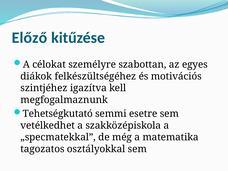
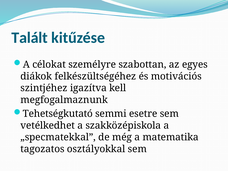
Előző: Előző -> Talált
